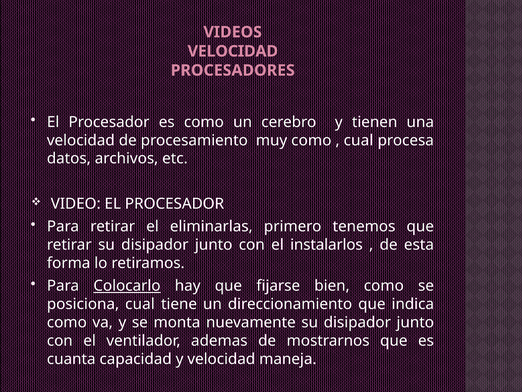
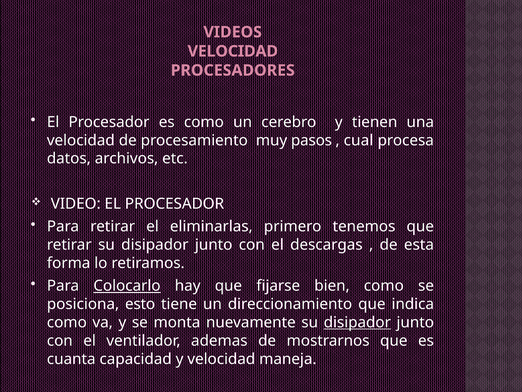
muy como: como -> pasos
instalarlos: instalarlos -> descargas
posiciona cual: cual -> esto
disipador at (357, 322) underline: none -> present
